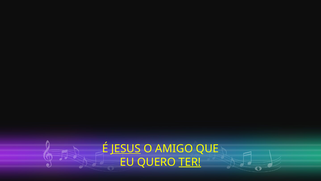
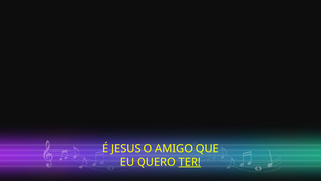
JESUS underline: present -> none
